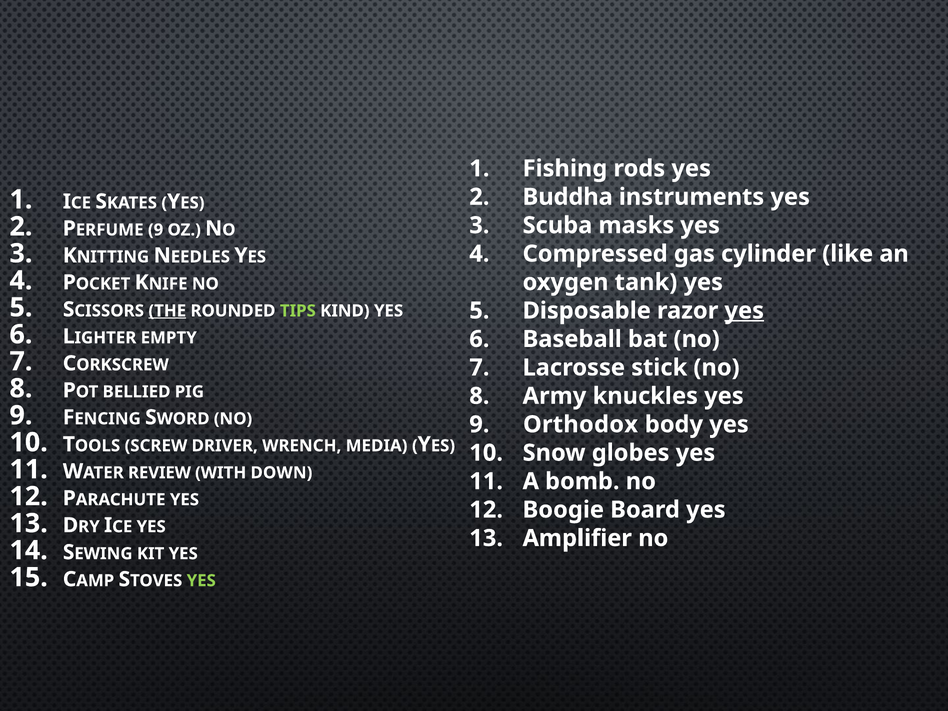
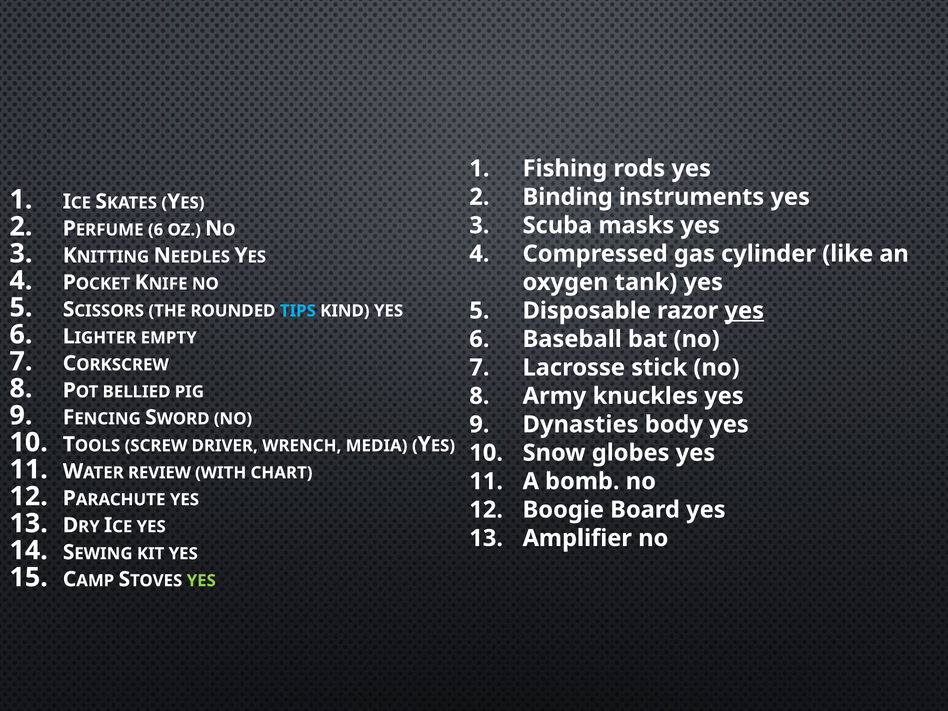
Buddha: Buddha -> Binding
PERFUME 9: 9 -> 6
THE underline: present -> none
TIPS colour: light green -> light blue
Orthodox: Orthodox -> Dynasties
DOWN: DOWN -> CHART
